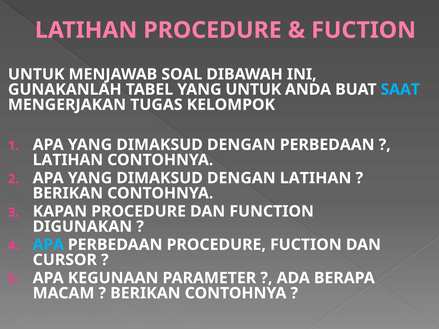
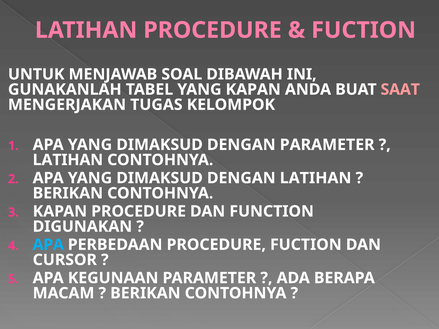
YANG UNTUK: UNTUK -> KAPAN
SAAT colour: light blue -> pink
DENGAN PERBEDAAN: PERBEDAAN -> PARAMETER
